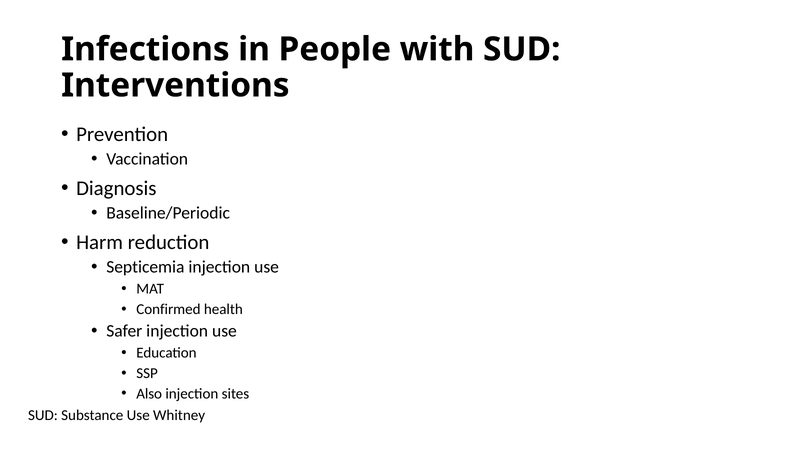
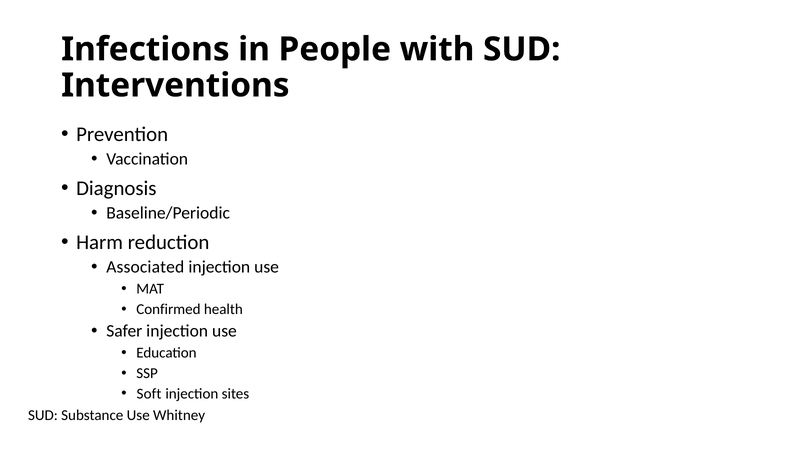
Septicemia: Septicemia -> Associated
Also: Also -> Soft
